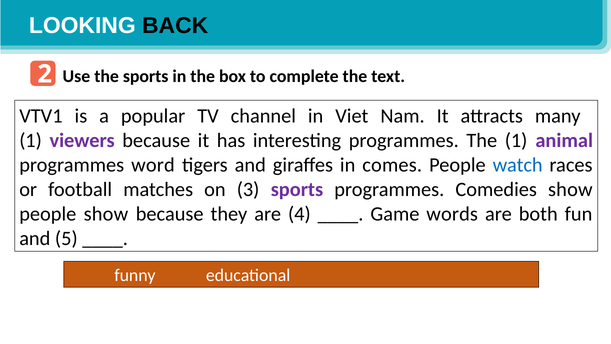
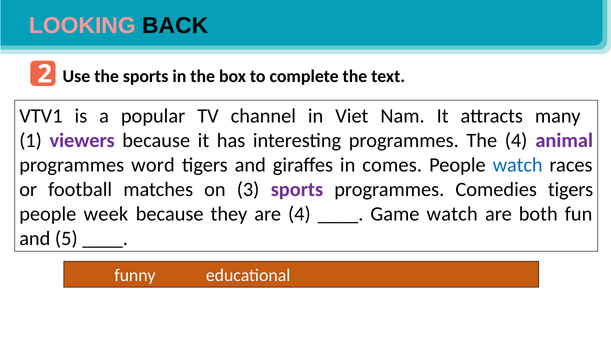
LOOKING colour: white -> pink
The 1: 1 -> 4
Comedies show: show -> tigers
people show: show -> week
Game words: words -> watch
